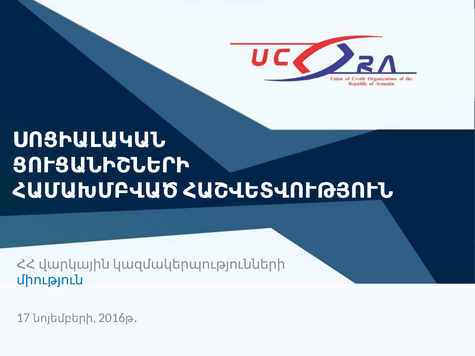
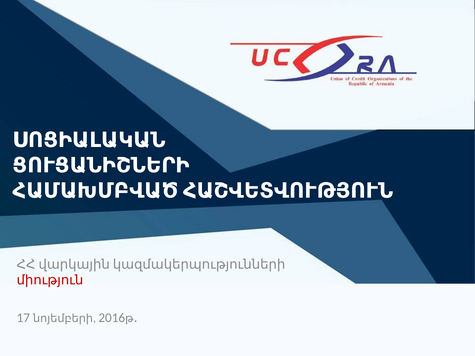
միություն colour: blue -> red
